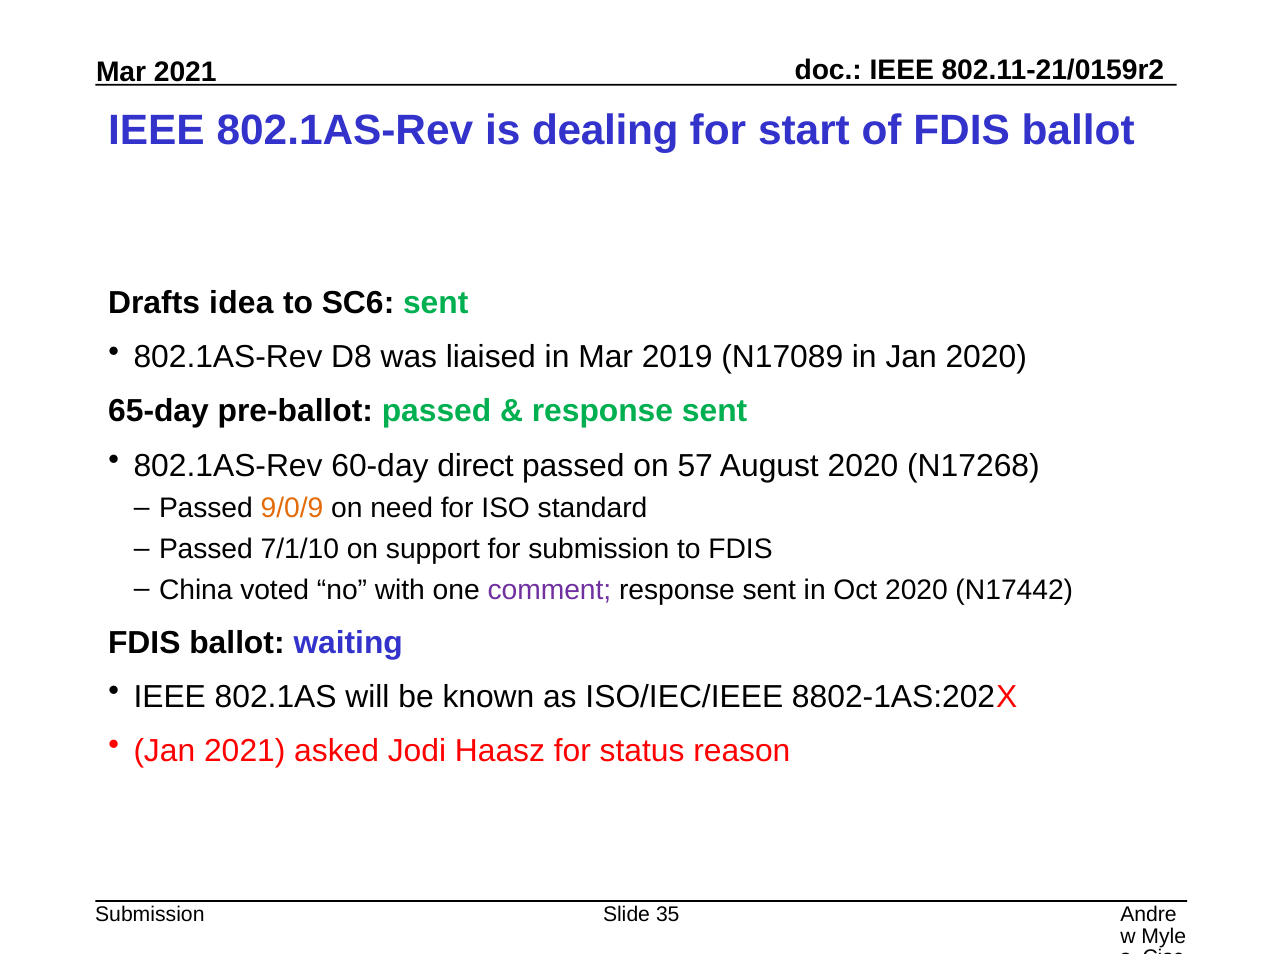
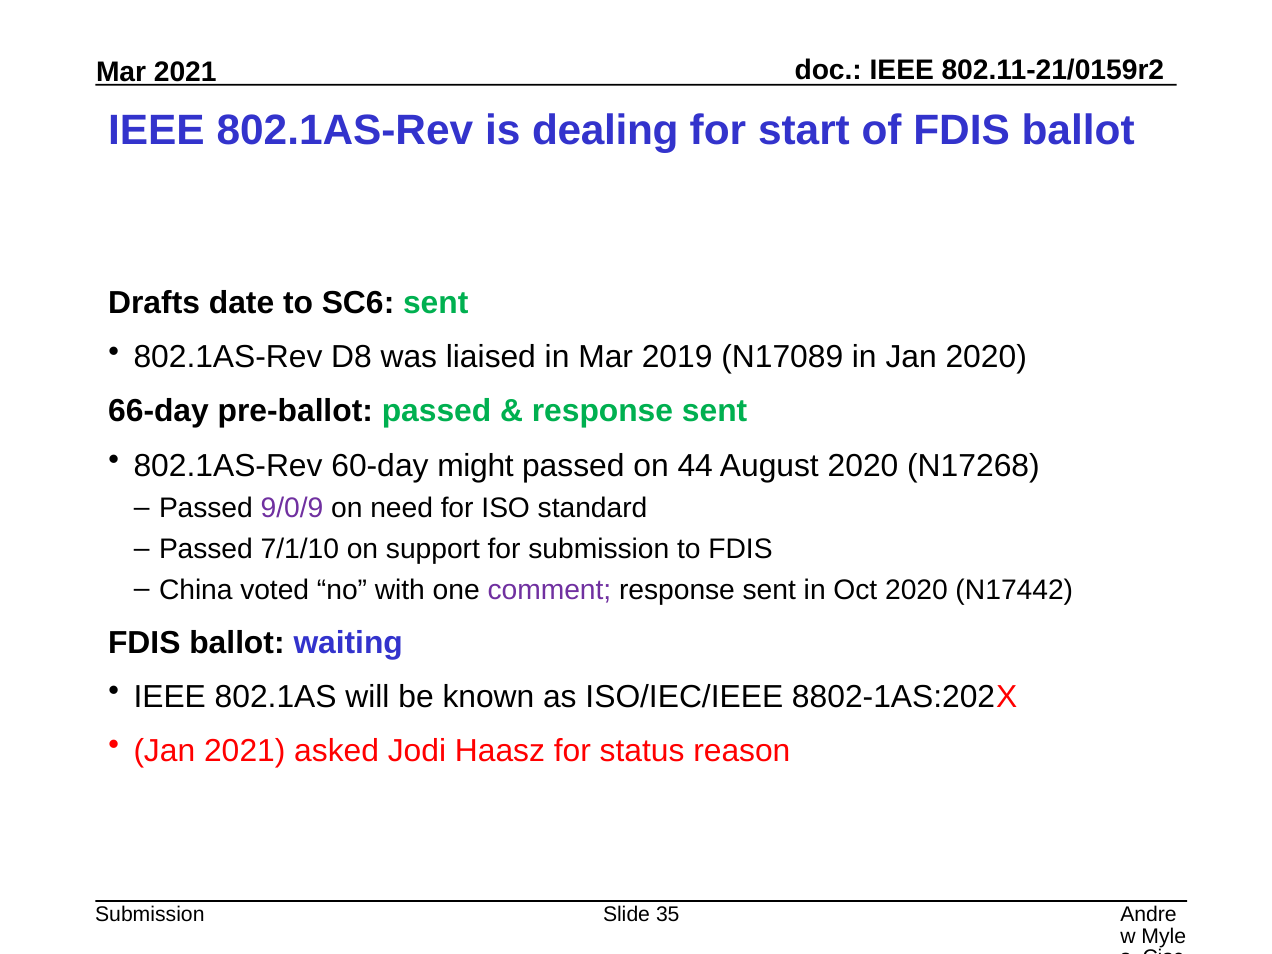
idea: idea -> date
65-day: 65-day -> 66-day
direct: direct -> might
57: 57 -> 44
9/0/9 colour: orange -> purple
